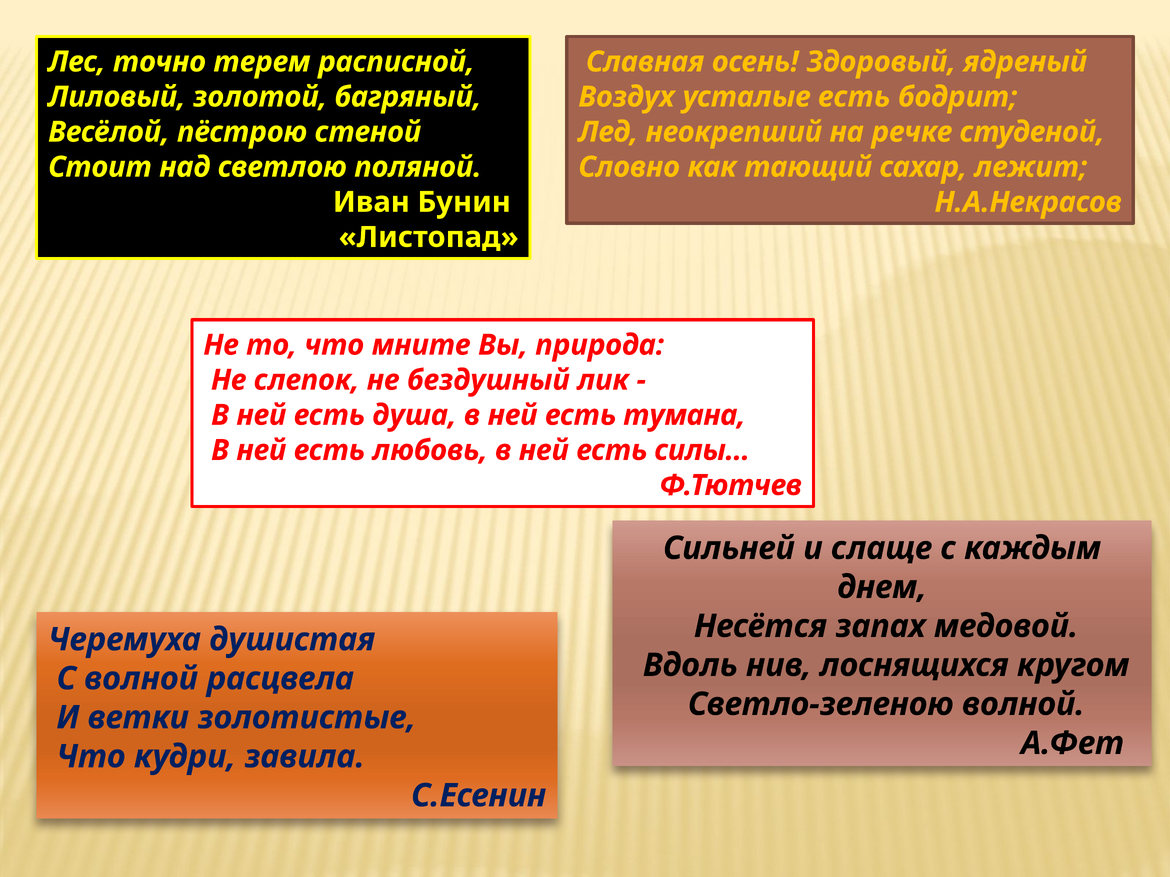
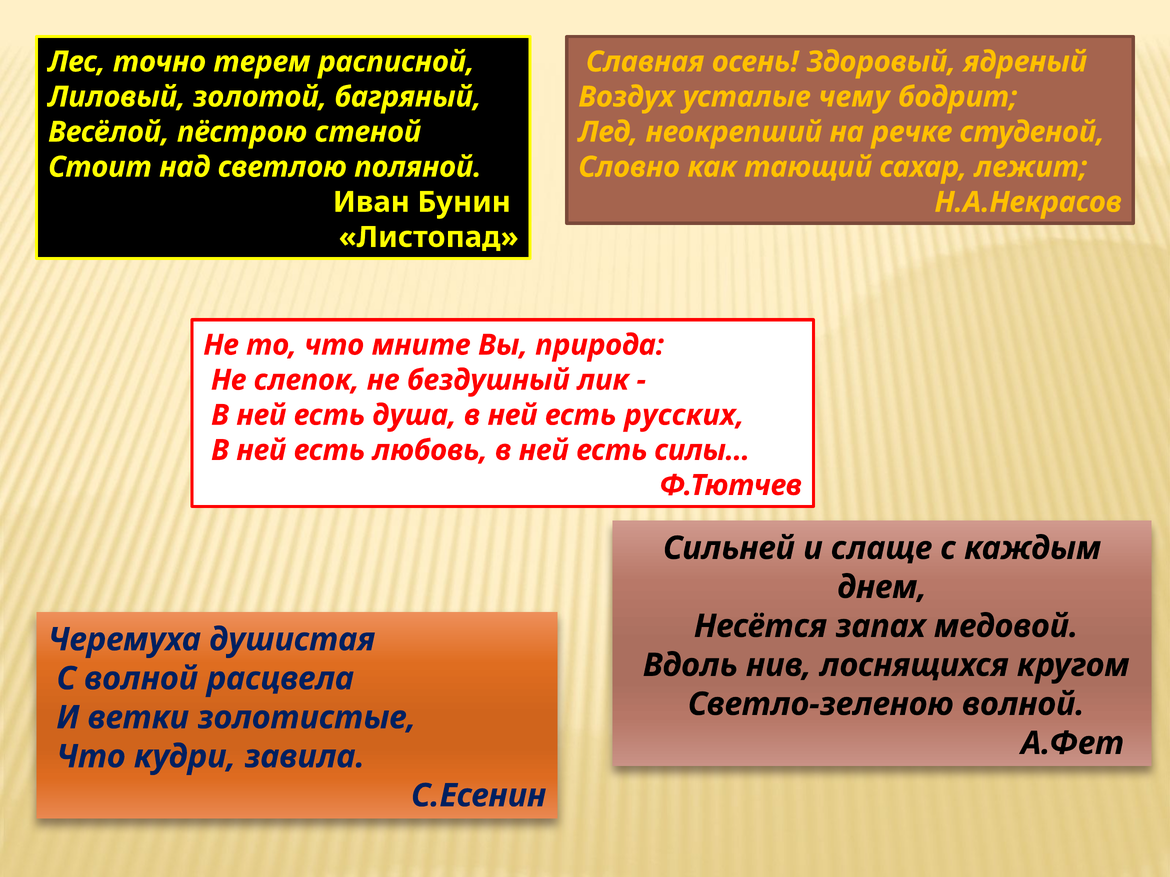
усталые есть: есть -> чему
тумана: тумана -> русских
